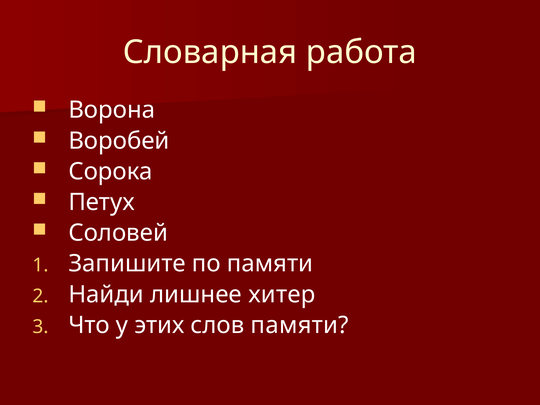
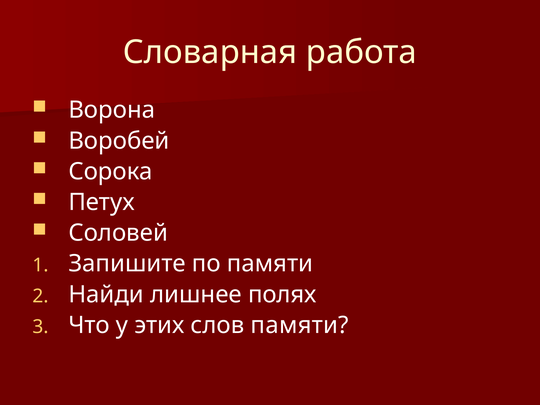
хитер: хитер -> полях
